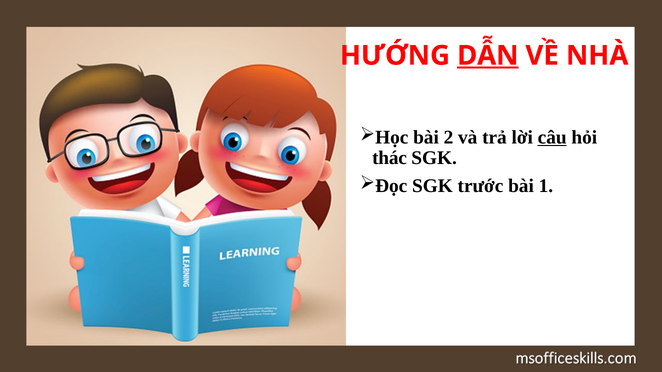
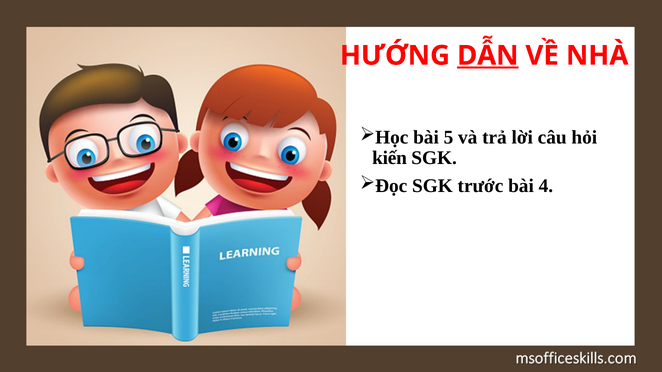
2: 2 -> 5
câu underline: present -> none
thác: thác -> kiến
1: 1 -> 4
